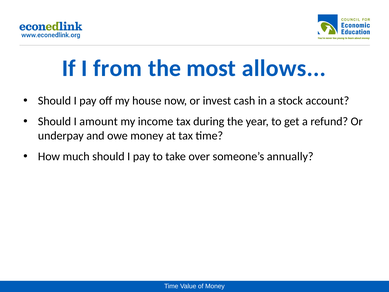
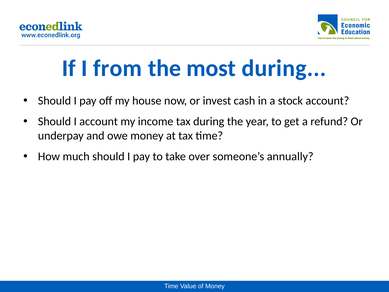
most allows: allows -> during
I amount: amount -> account
